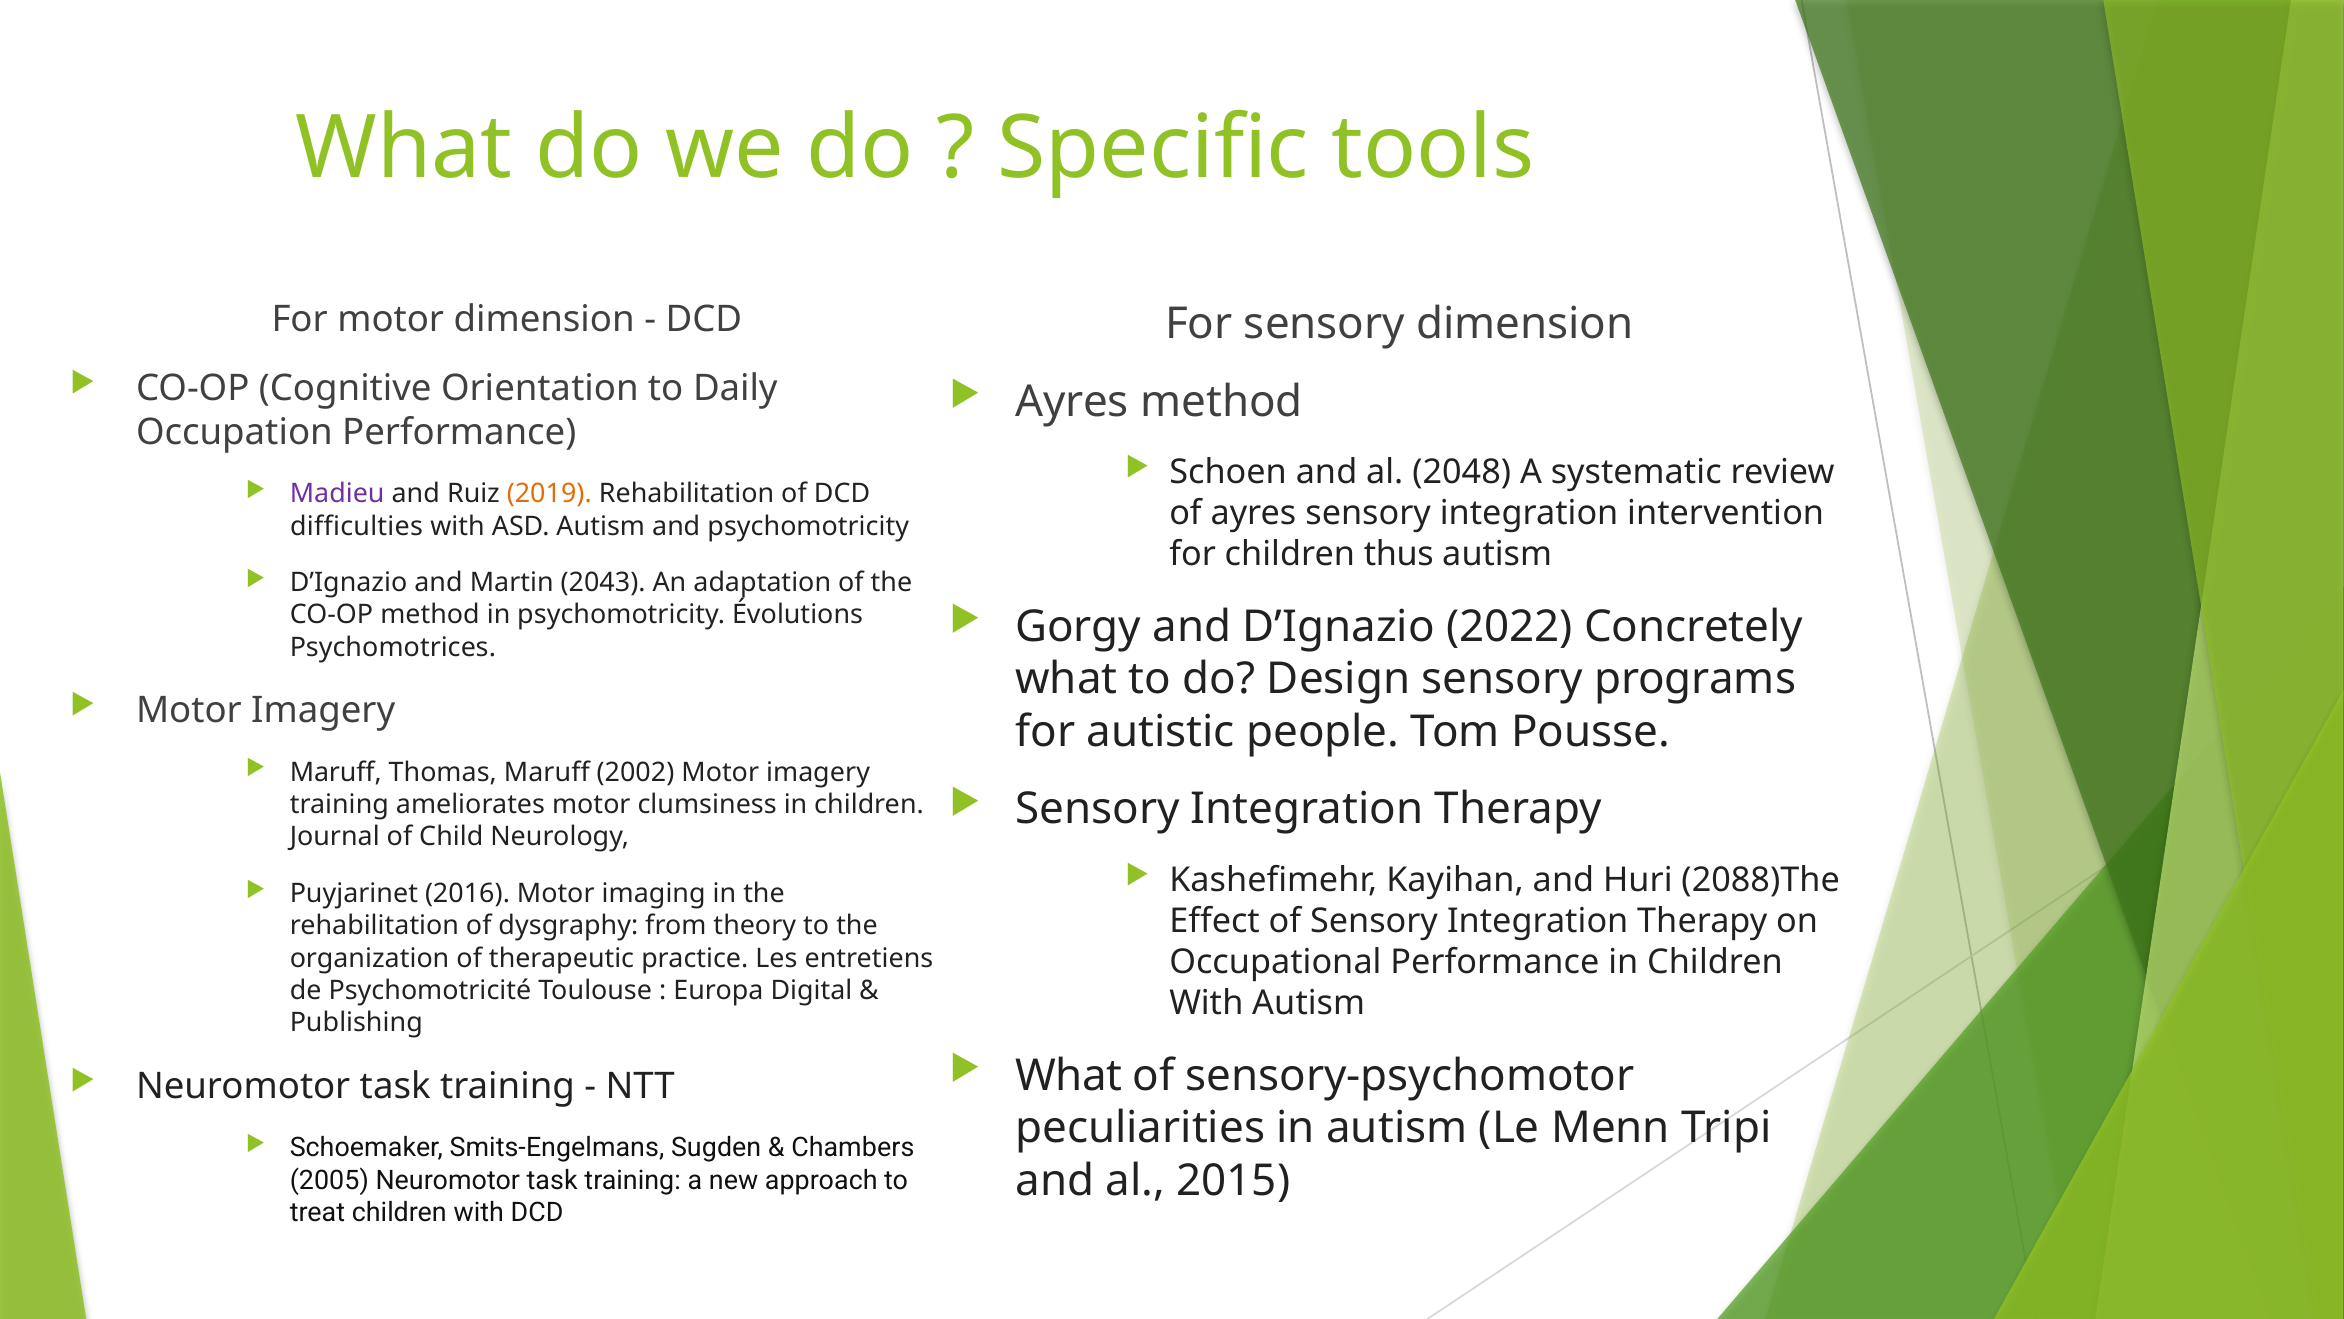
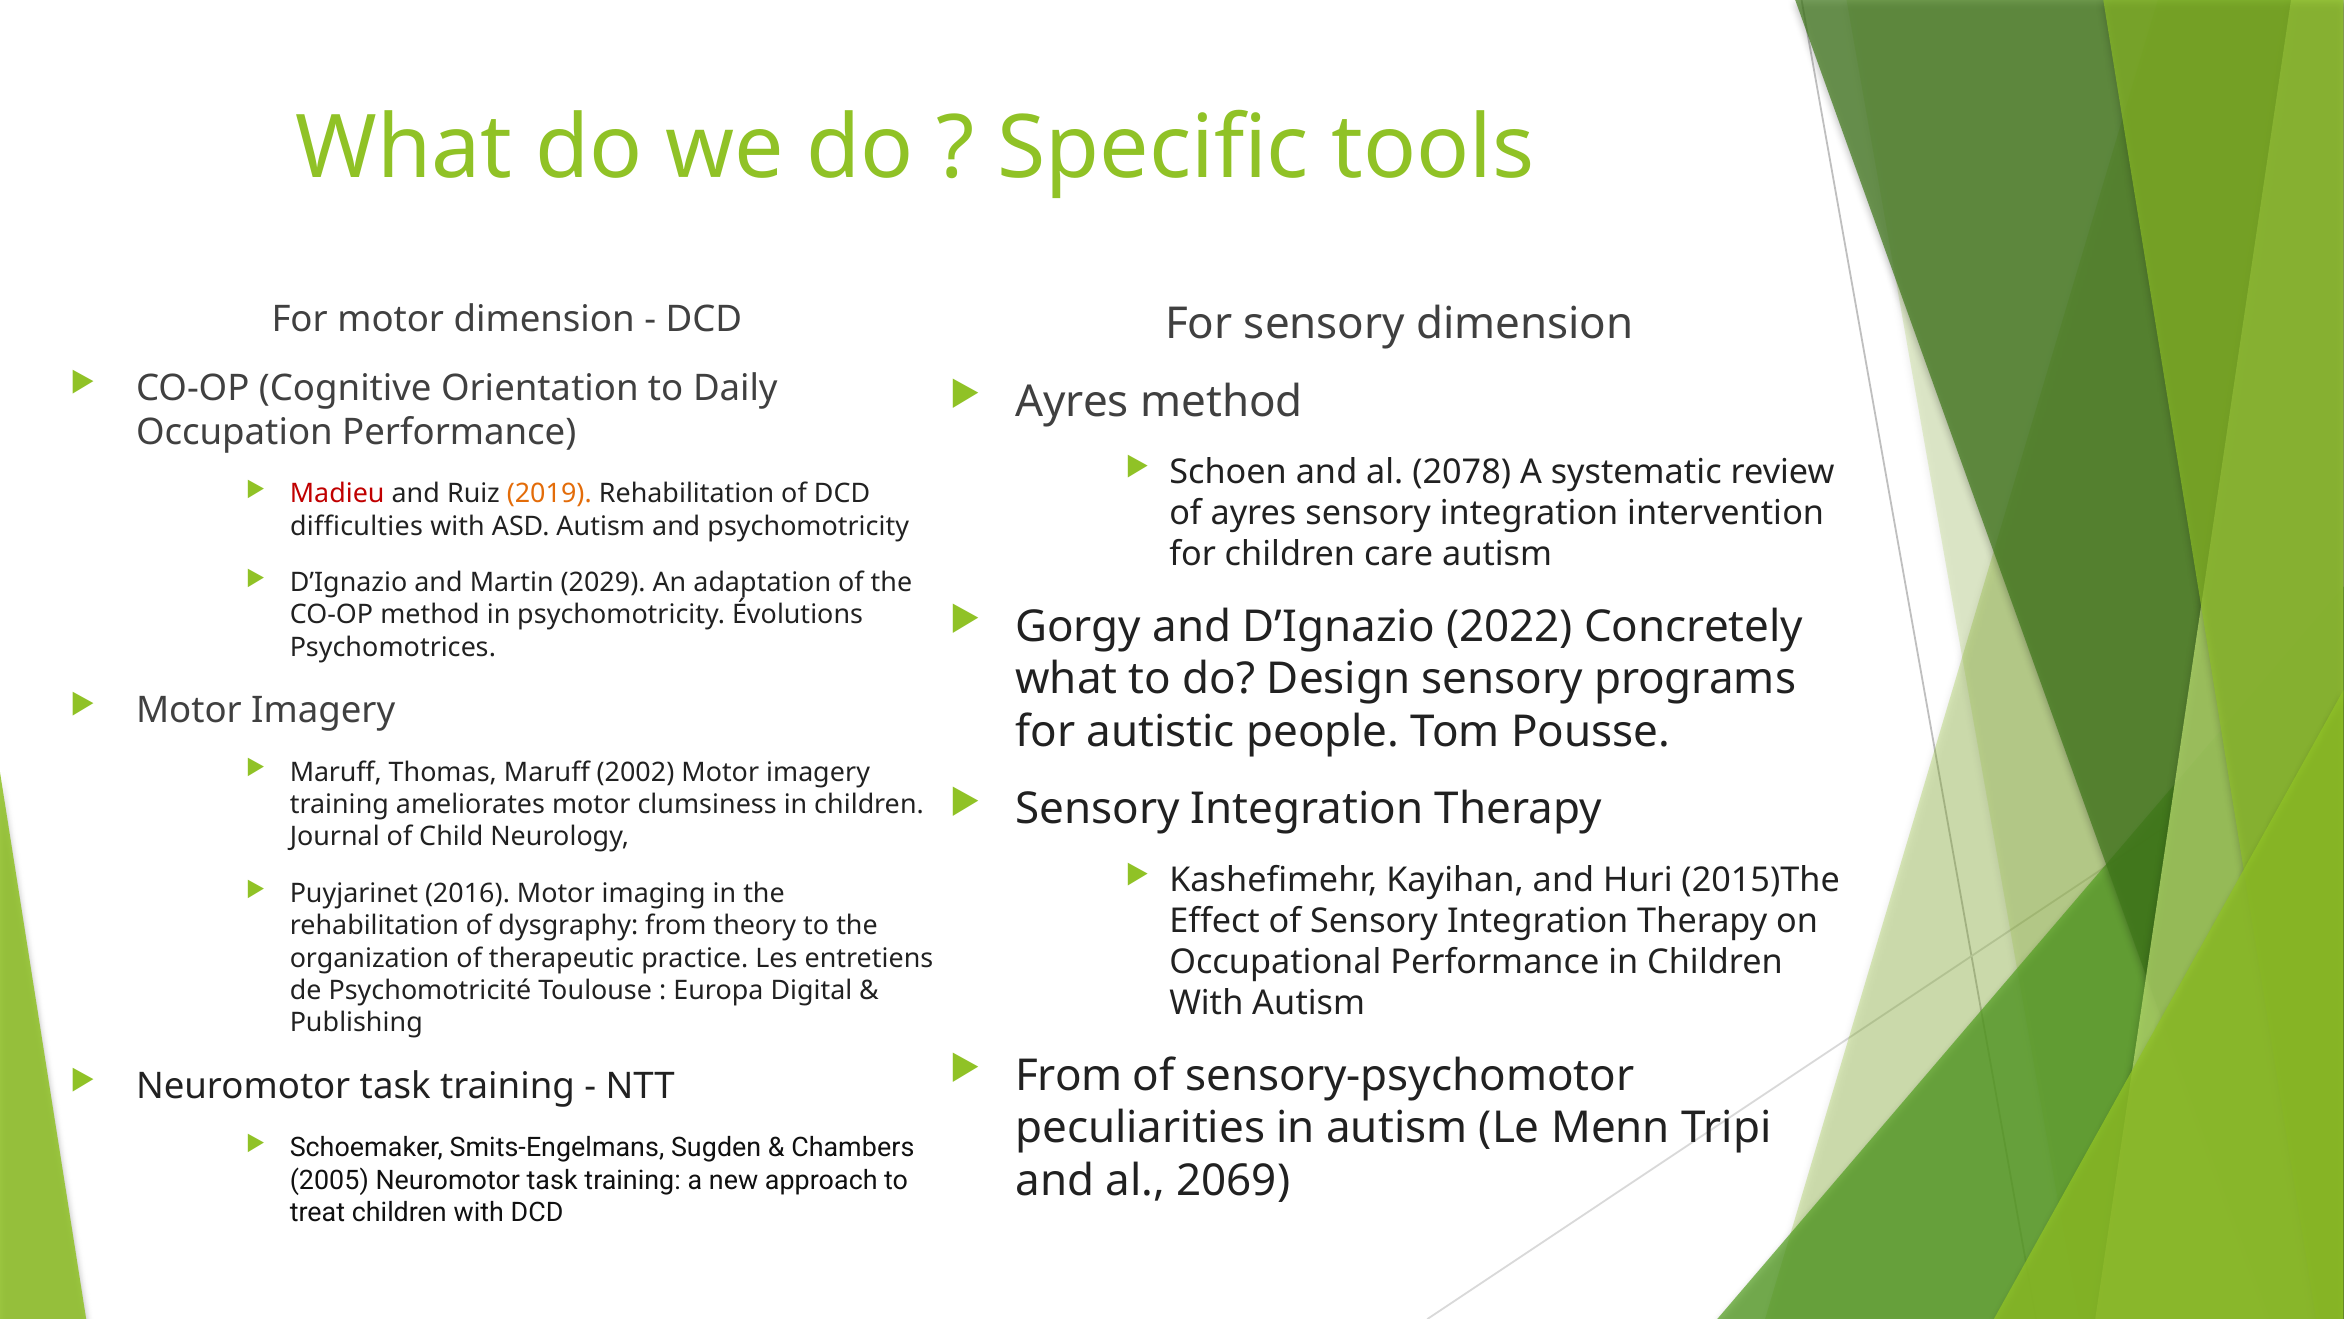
2048: 2048 -> 2078
Madieu colour: purple -> red
thus: thus -> care
2043: 2043 -> 2029
2088)The: 2088)The -> 2015)The
What at (1069, 1075): What -> From
2015: 2015 -> 2069
